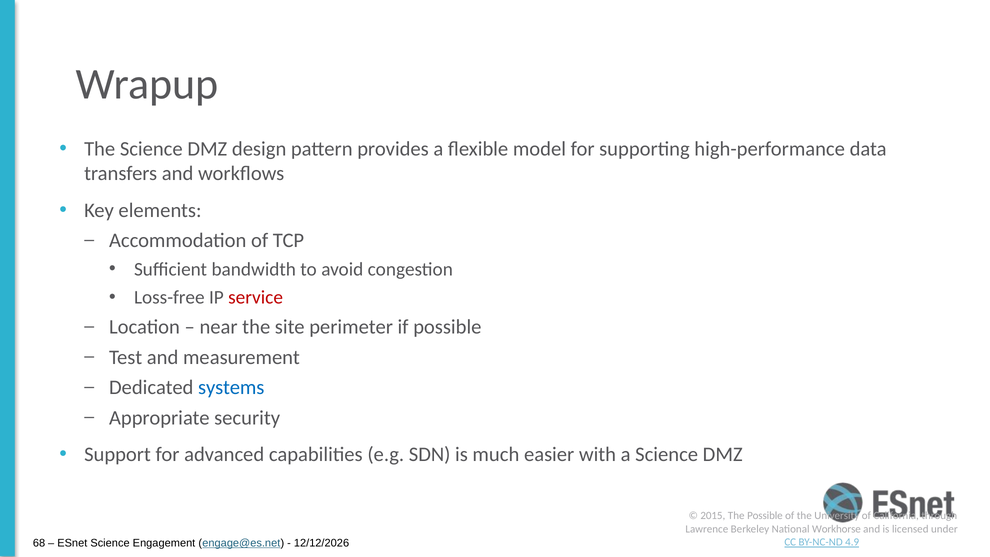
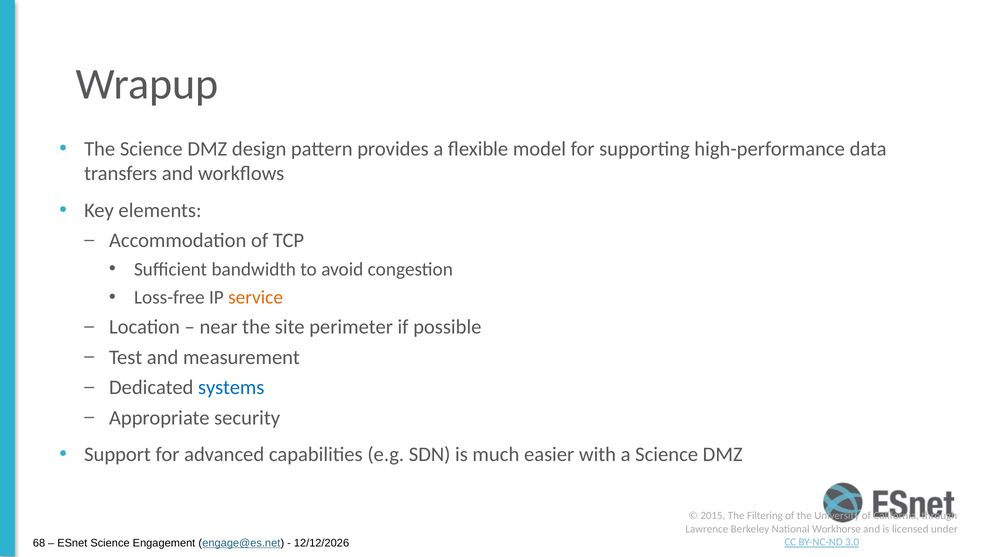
service colour: red -> orange
The Possible: Possible -> Filtering
4.9: 4.9 -> 3.0
